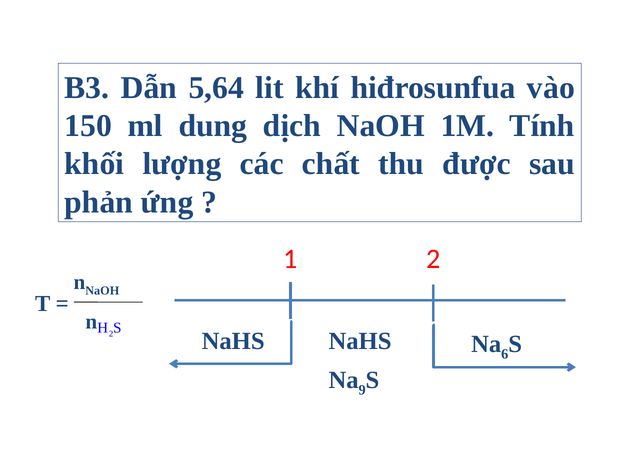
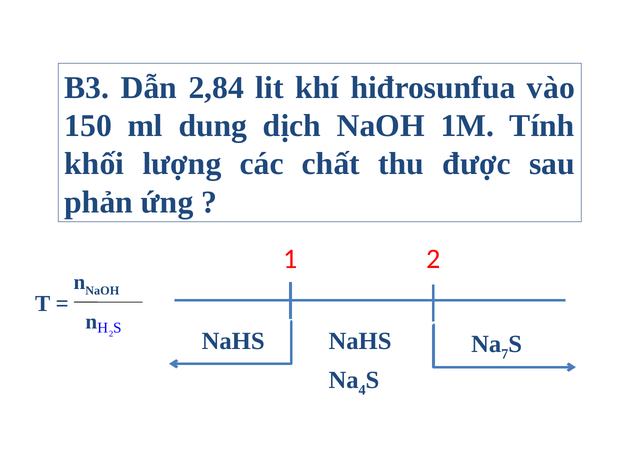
5,64: 5,64 -> 2,84
6: 6 -> 7
9: 9 -> 4
